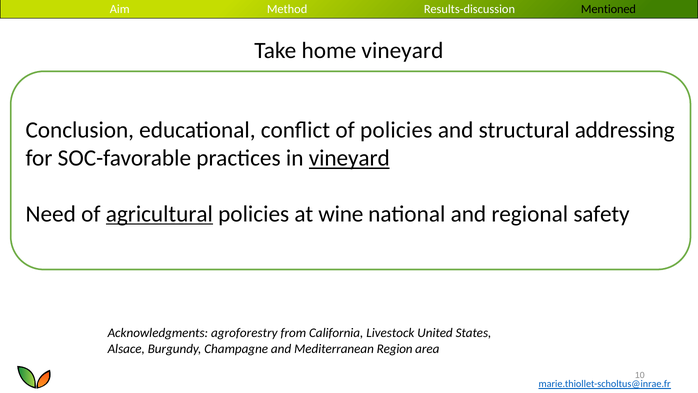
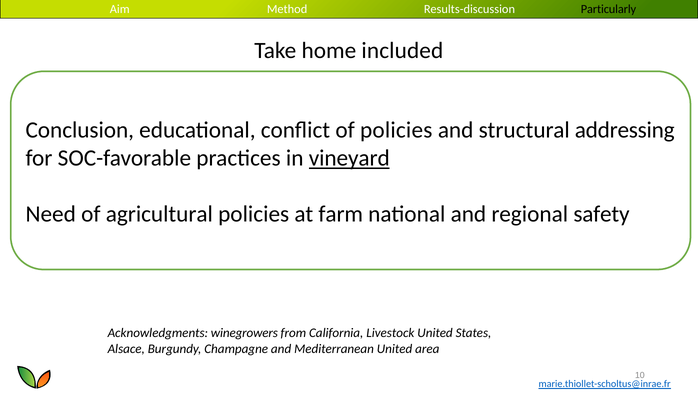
Mentioned: Mentioned -> Particularly
home vineyard: vineyard -> included
agricultural underline: present -> none
wine: wine -> farm
agroforestry: agroforestry -> winegrowers
Mediterranean Region: Region -> United
